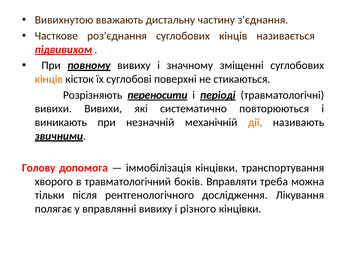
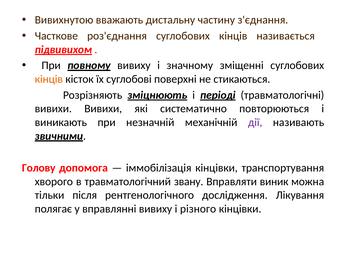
переносити: переносити -> зміцнюють
дії colour: orange -> purple
боків: боків -> звану
треба: треба -> виник
